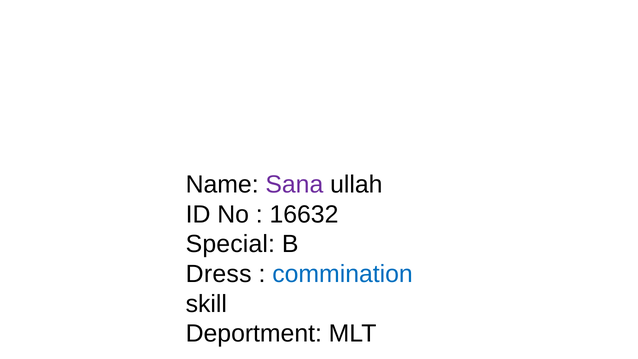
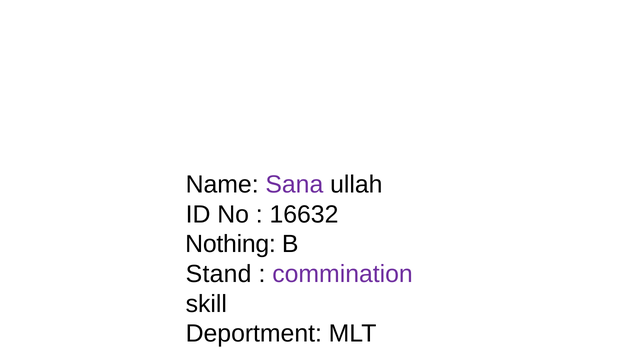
Special: Special -> Nothing
Dress: Dress -> Stand
commination colour: blue -> purple
